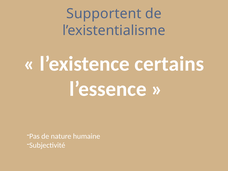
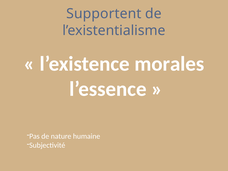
certains: certains -> morales
